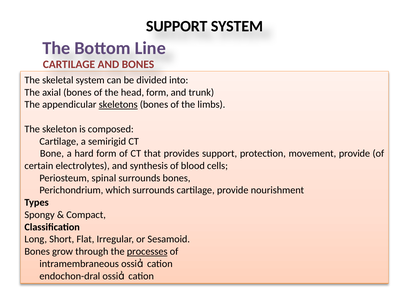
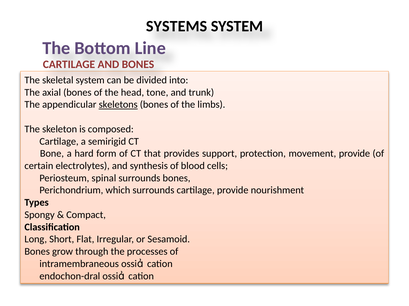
SUPPORT at (177, 26): SUPPORT -> SYSTEMS
head form: form -> tone
processes underline: present -> none
